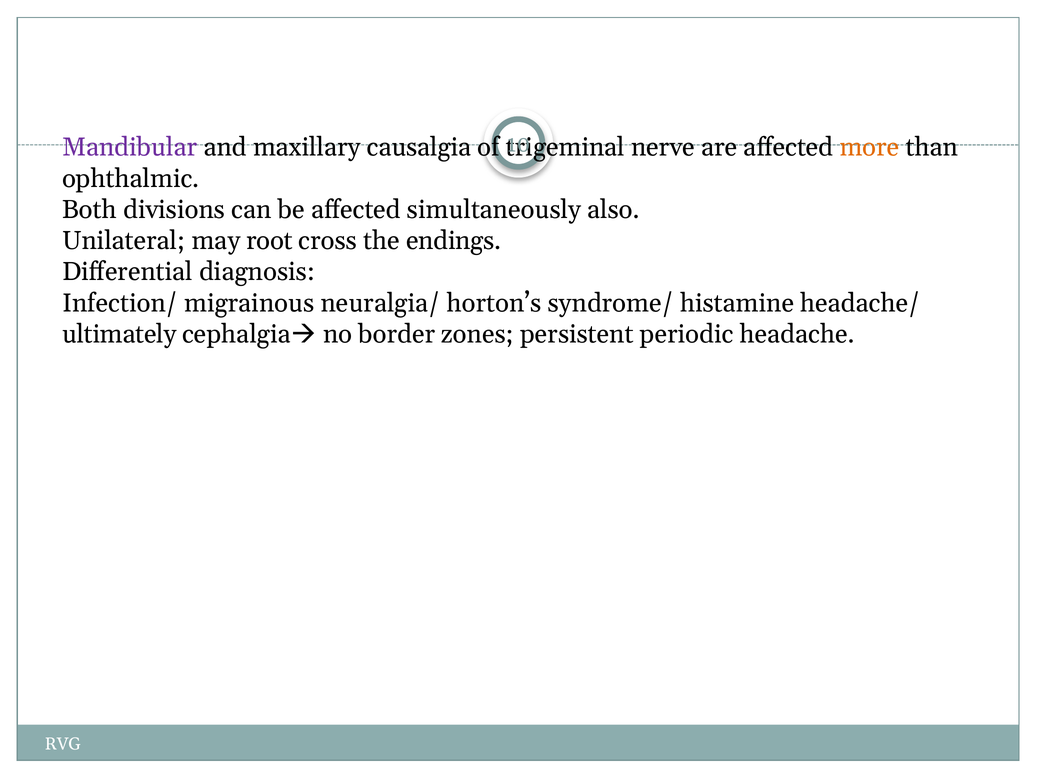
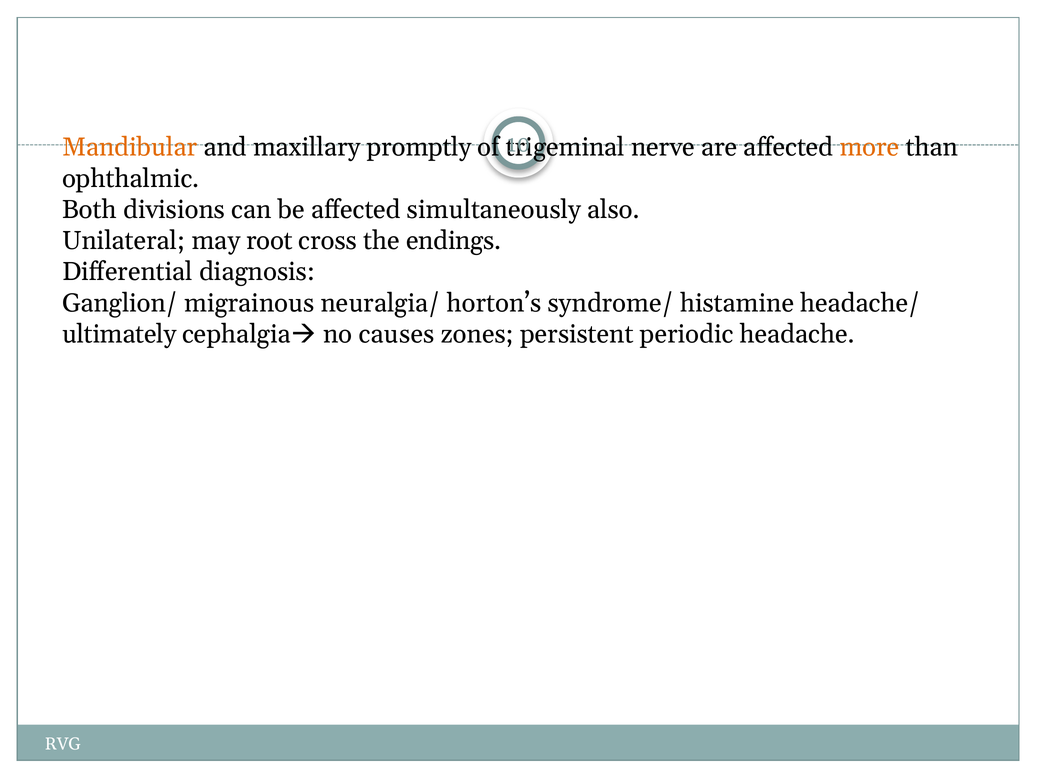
Mandibular colour: purple -> orange
causalgia: causalgia -> promptly
Infection/: Infection/ -> Ganglion/
border: border -> causes
